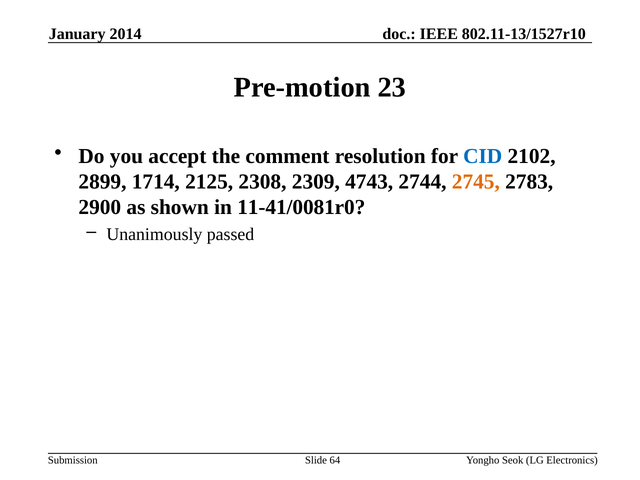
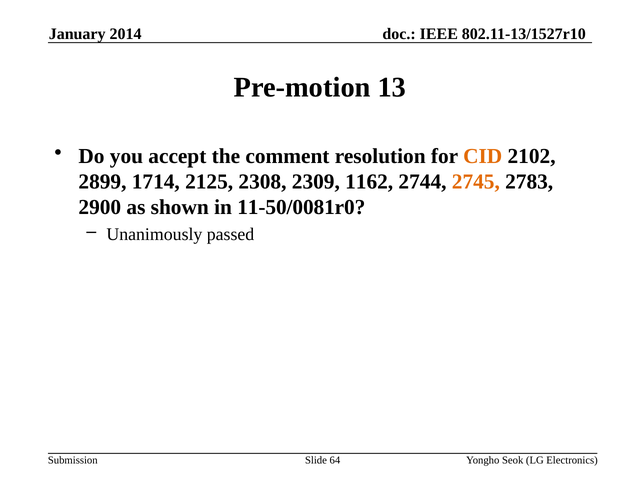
23: 23 -> 13
CID colour: blue -> orange
4743: 4743 -> 1162
11-41/0081r0: 11-41/0081r0 -> 11-50/0081r0
